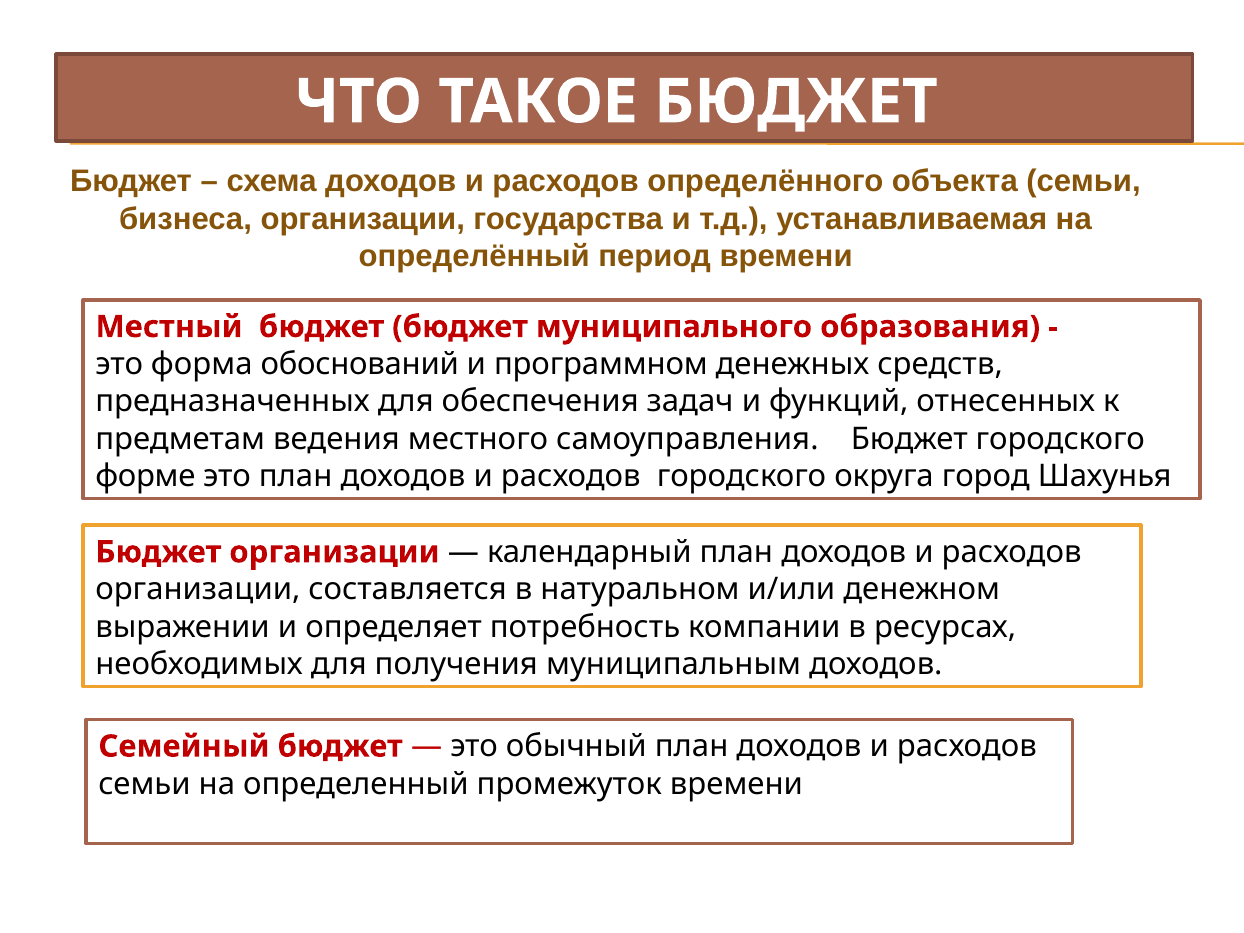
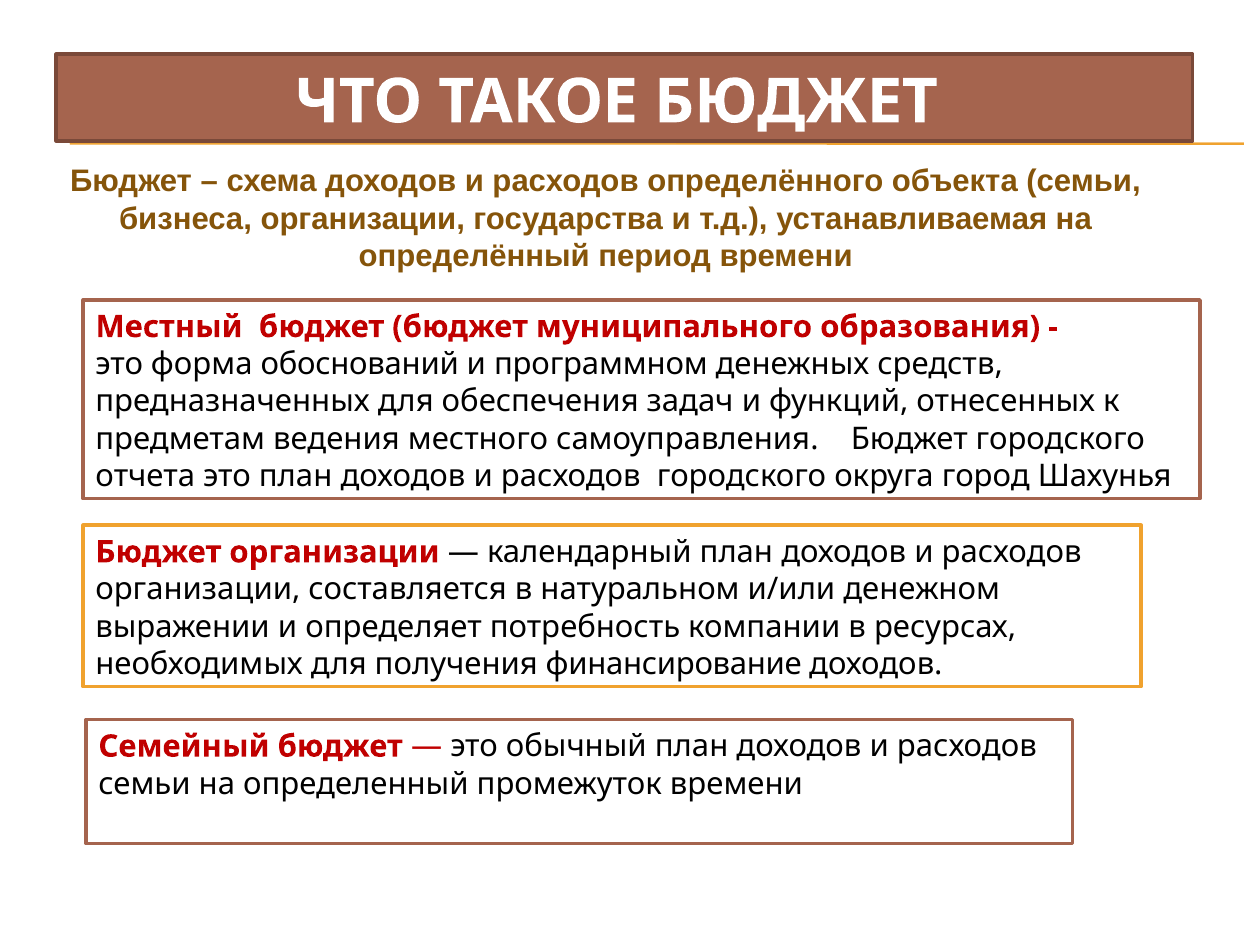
форме: форме -> отчета
муниципальным: муниципальным -> финансирование
